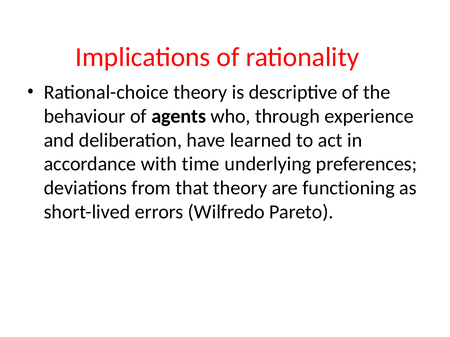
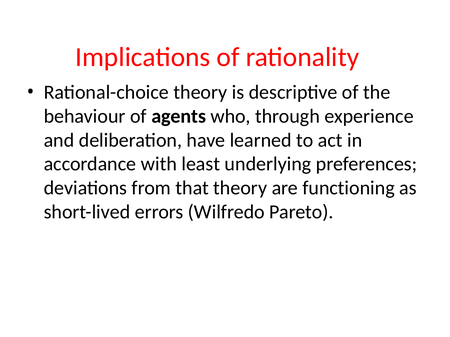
time: time -> least
